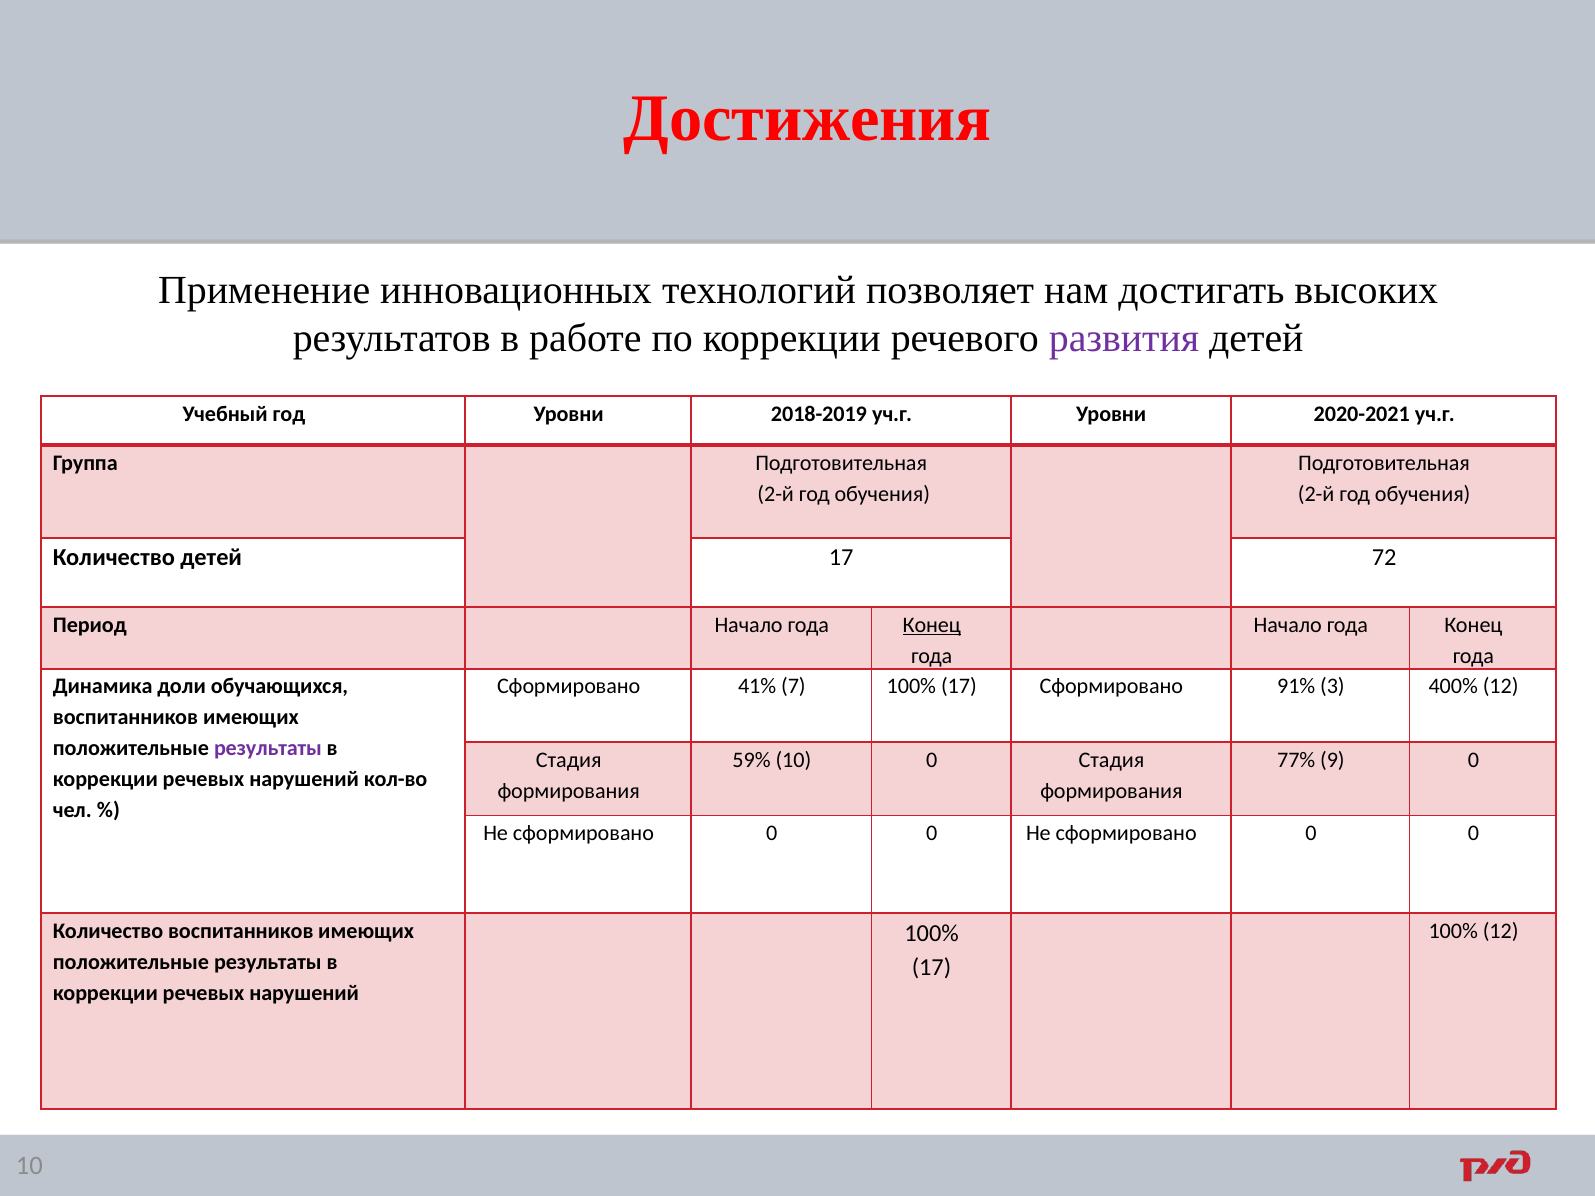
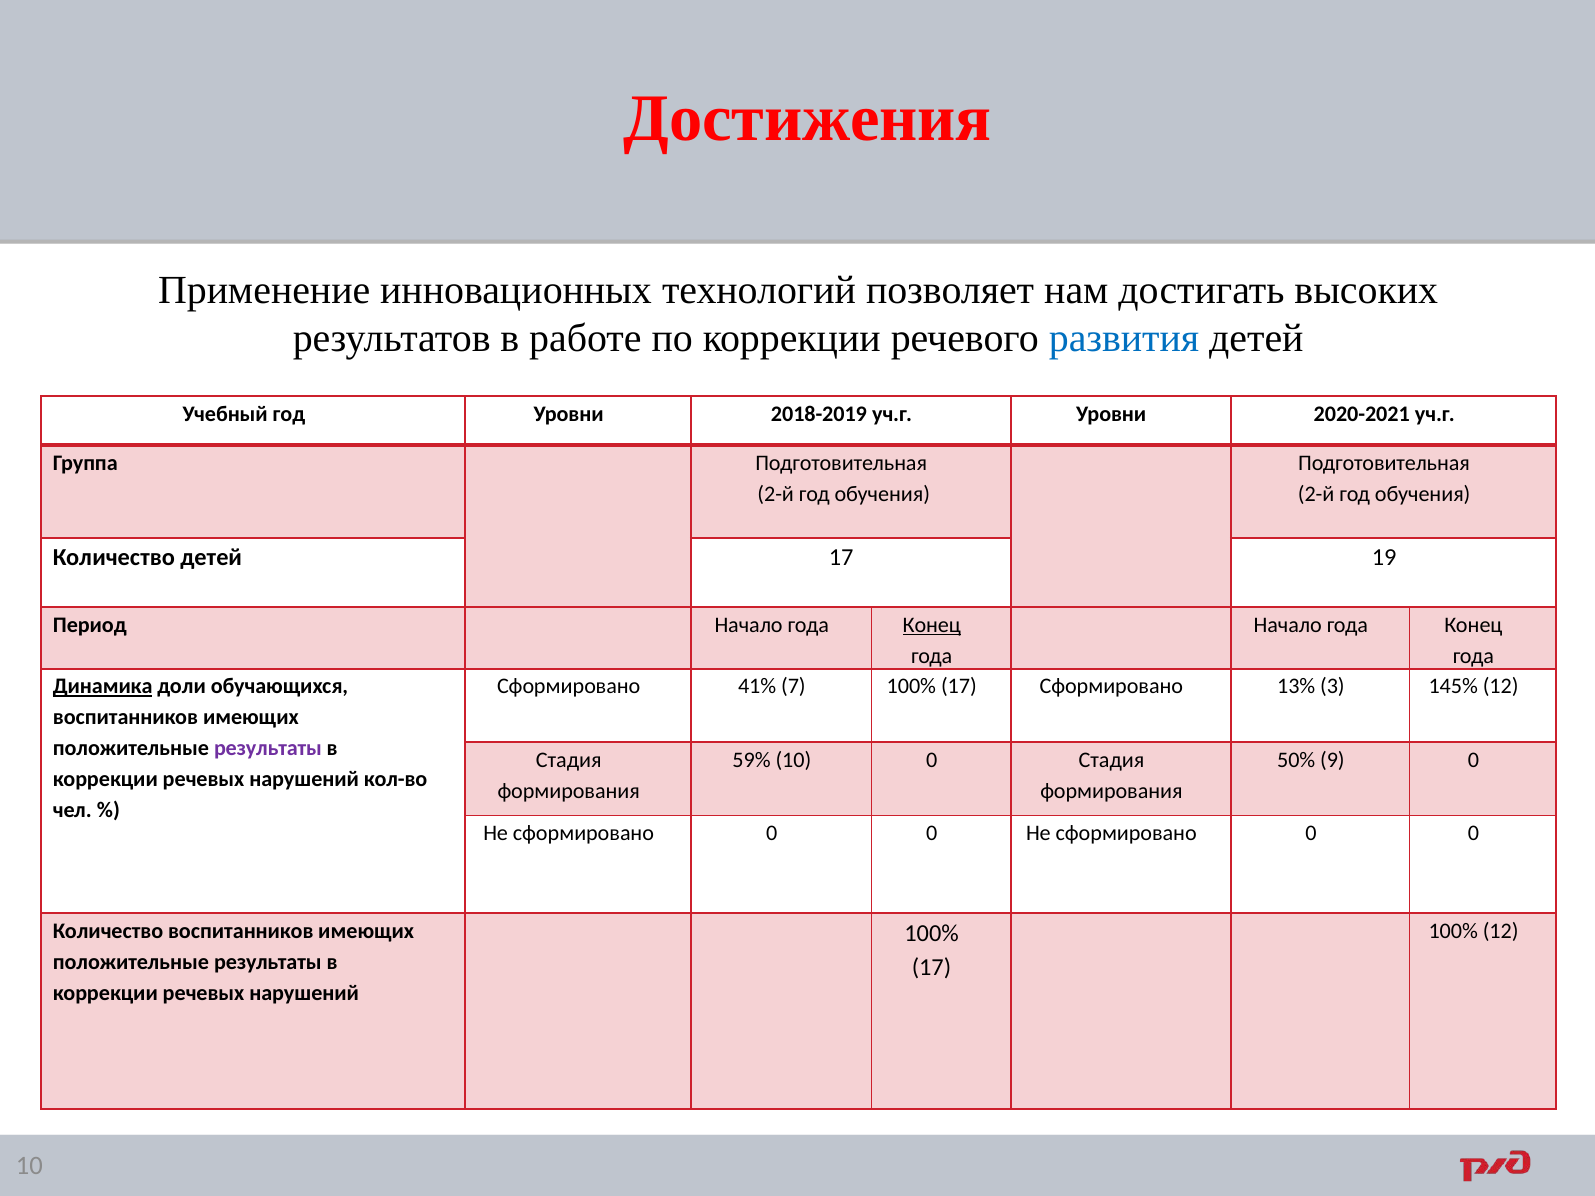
развития colour: purple -> blue
72: 72 -> 19
Динамика underline: none -> present
91%: 91% -> 13%
400%: 400% -> 145%
77%: 77% -> 50%
